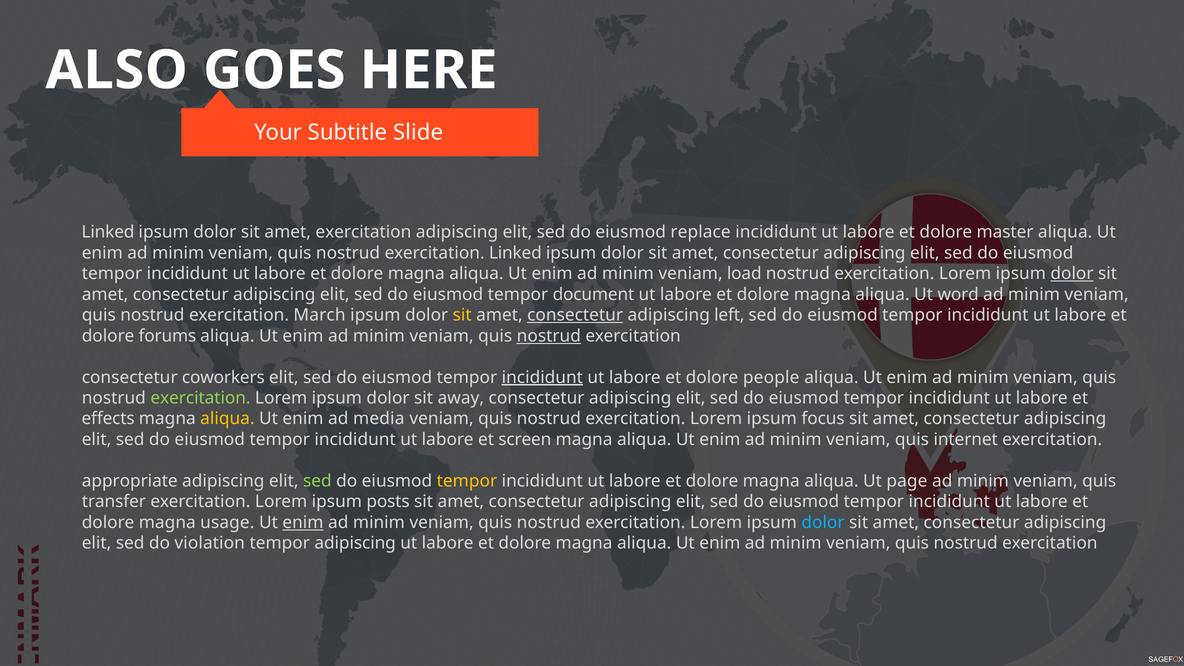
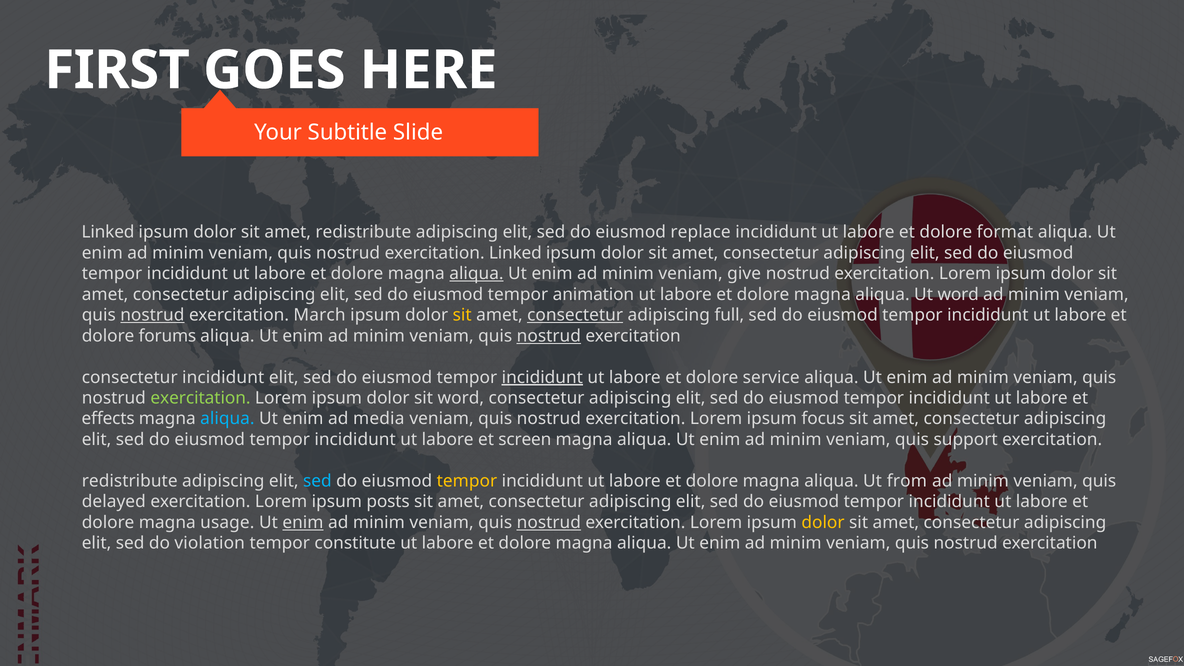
ALSO: ALSO -> FIRST
amet exercitation: exercitation -> redistribute
master: master -> format
aliqua at (476, 274) underline: none -> present
load: load -> give
dolor at (1072, 274) underline: present -> none
document: document -> animation
nostrud at (152, 315) underline: none -> present
left: left -> full
consectetur coworkers: coworkers -> incididunt
people: people -> service
sit away: away -> word
aliqua at (227, 419) colour: yellow -> light blue
internet: internet -> support
appropriate at (130, 481): appropriate -> redistribute
sed at (317, 481) colour: light green -> light blue
page: page -> from
transfer: transfer -> delayed
nostrud at (549, 522) underline: none -> present
dolor at (823, 522) colour: light blue -> yellow
tempor adipiscing: adipiscing -> constitute
